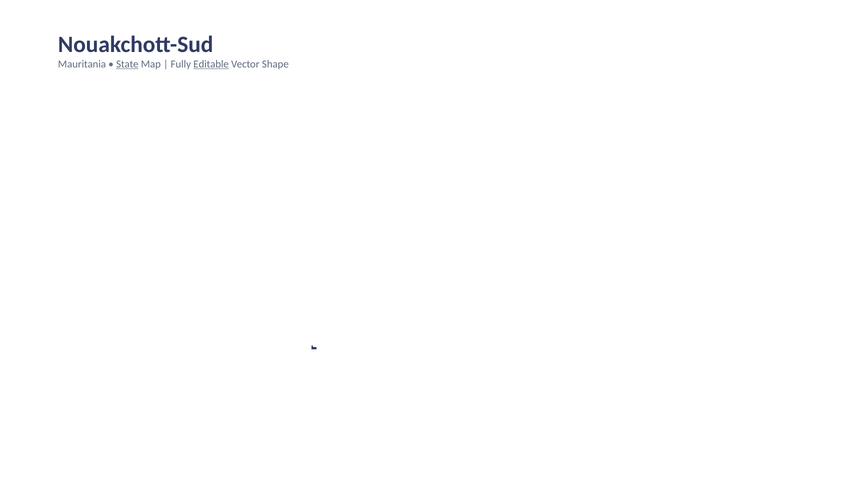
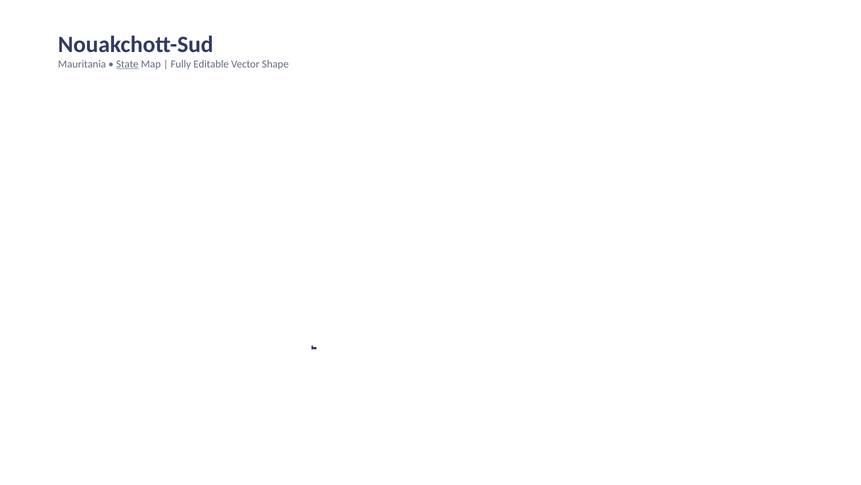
Editable underline: present -> none
